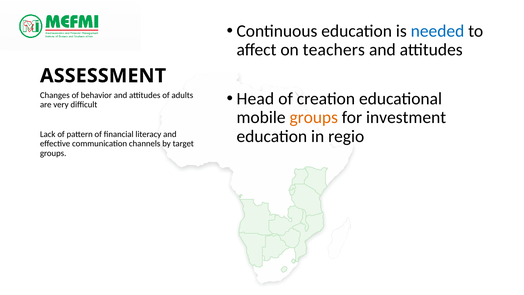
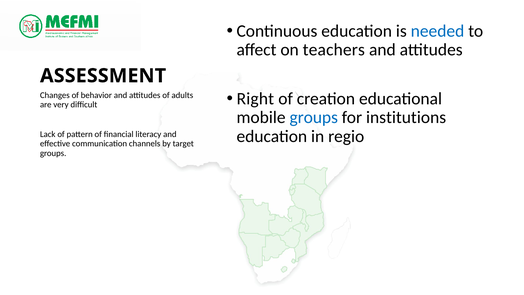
Head: Head -> Right
groups at (314, 117) colour: orange -> blue
investment: investment -> institutions
